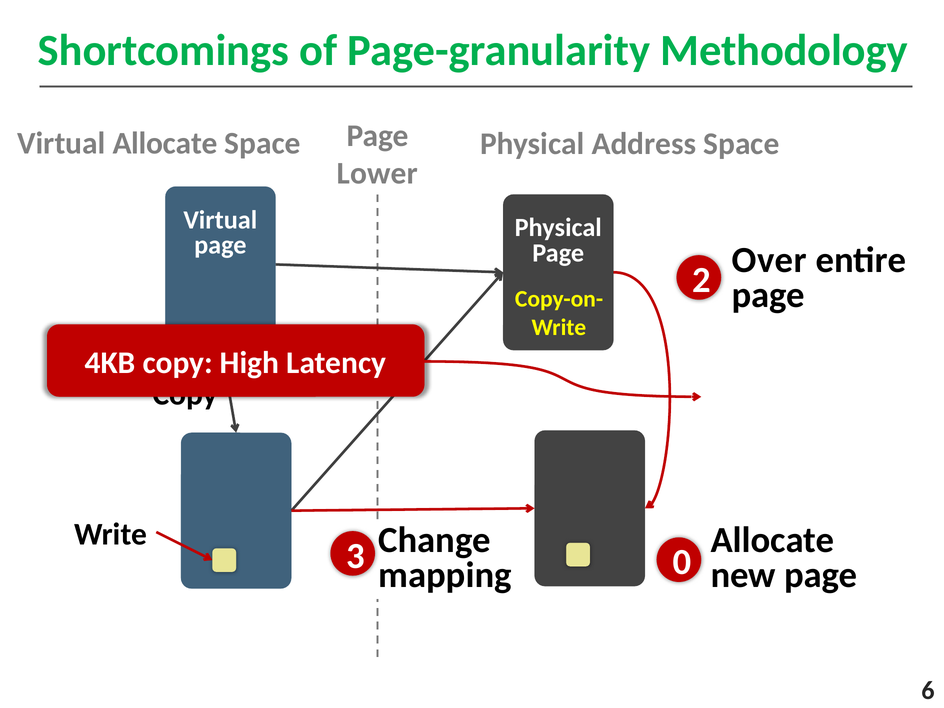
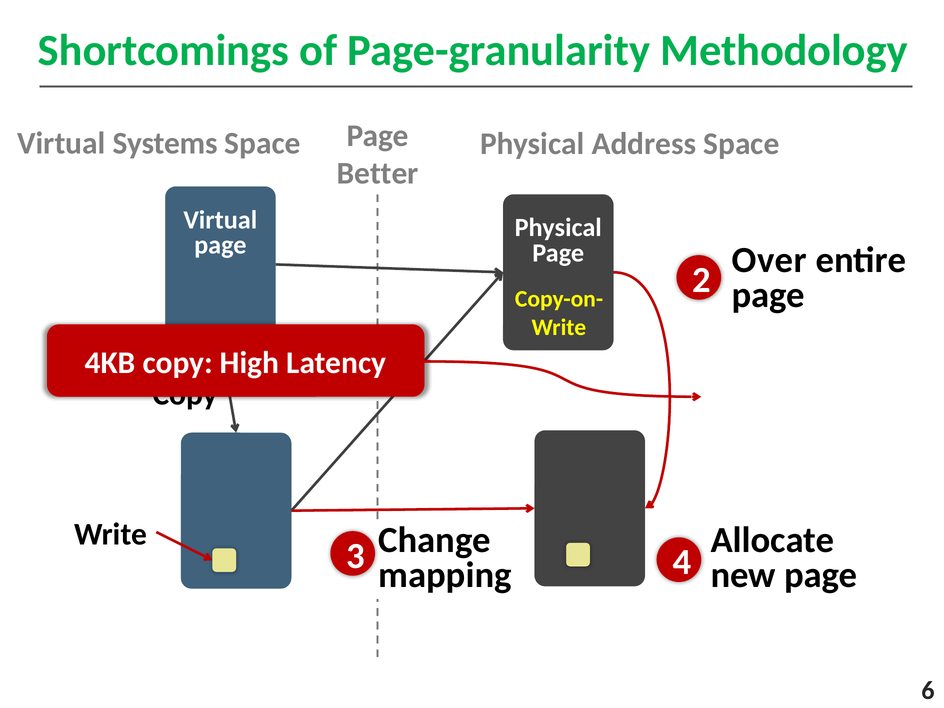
Virtual Allocate: Allocate -> Systems
Lower: Lower -> Better
0: 0 -> 4
